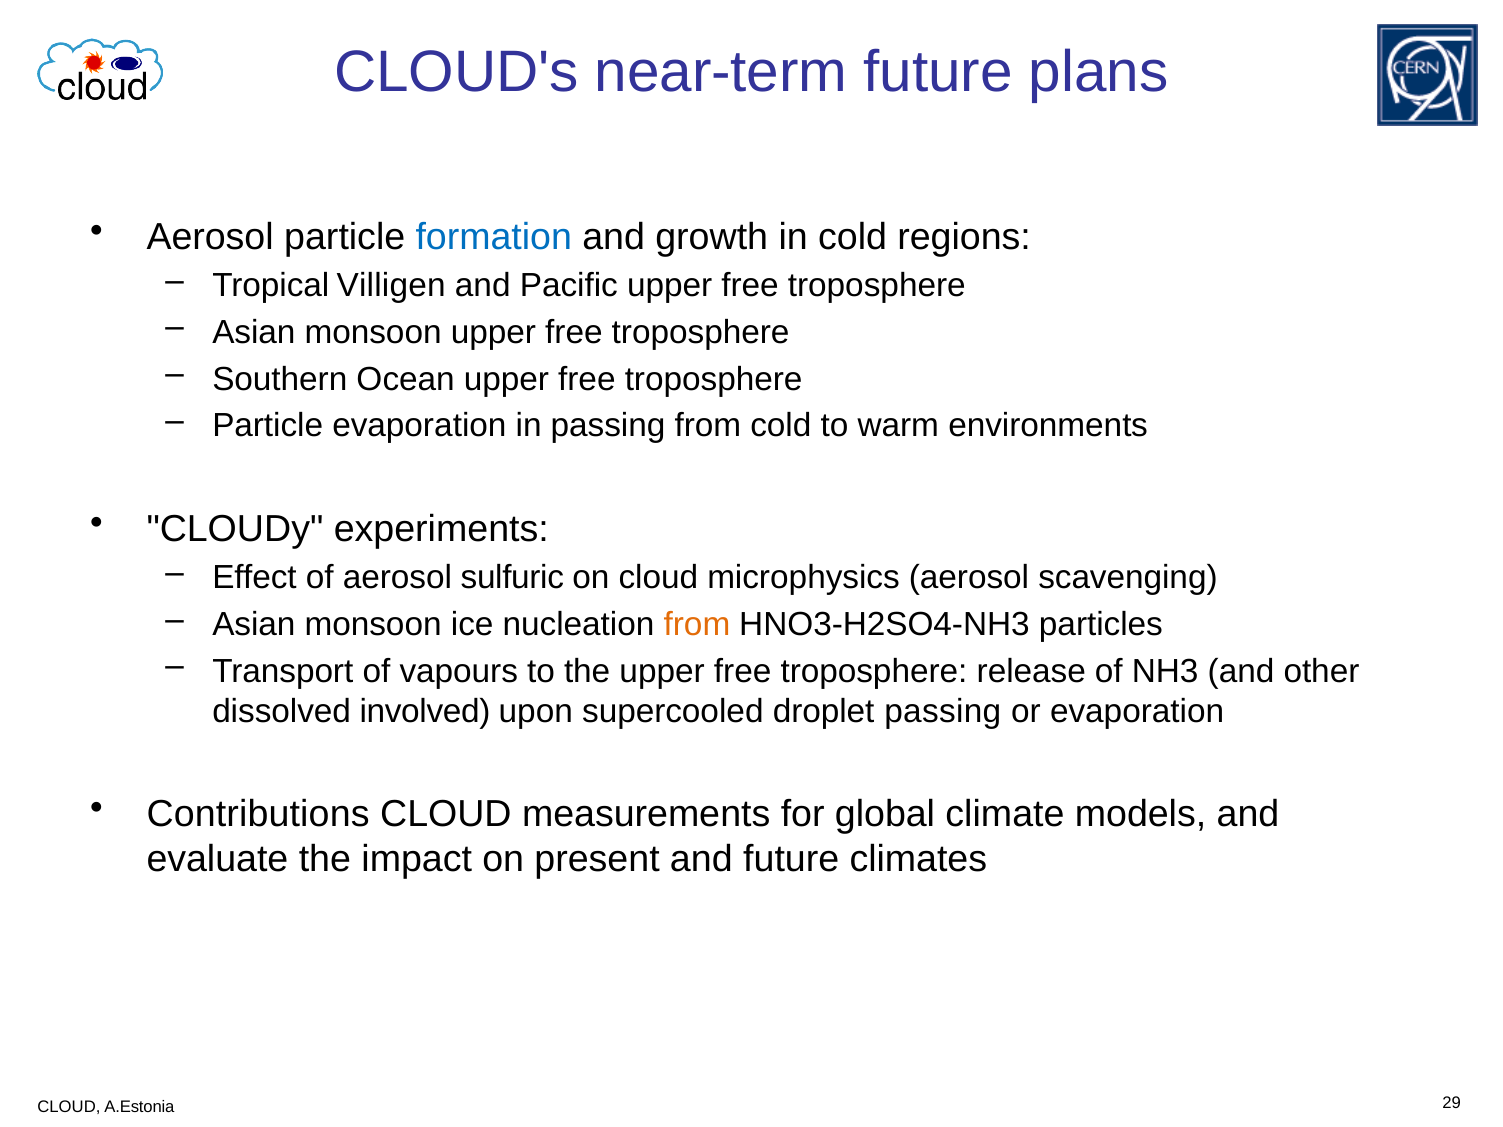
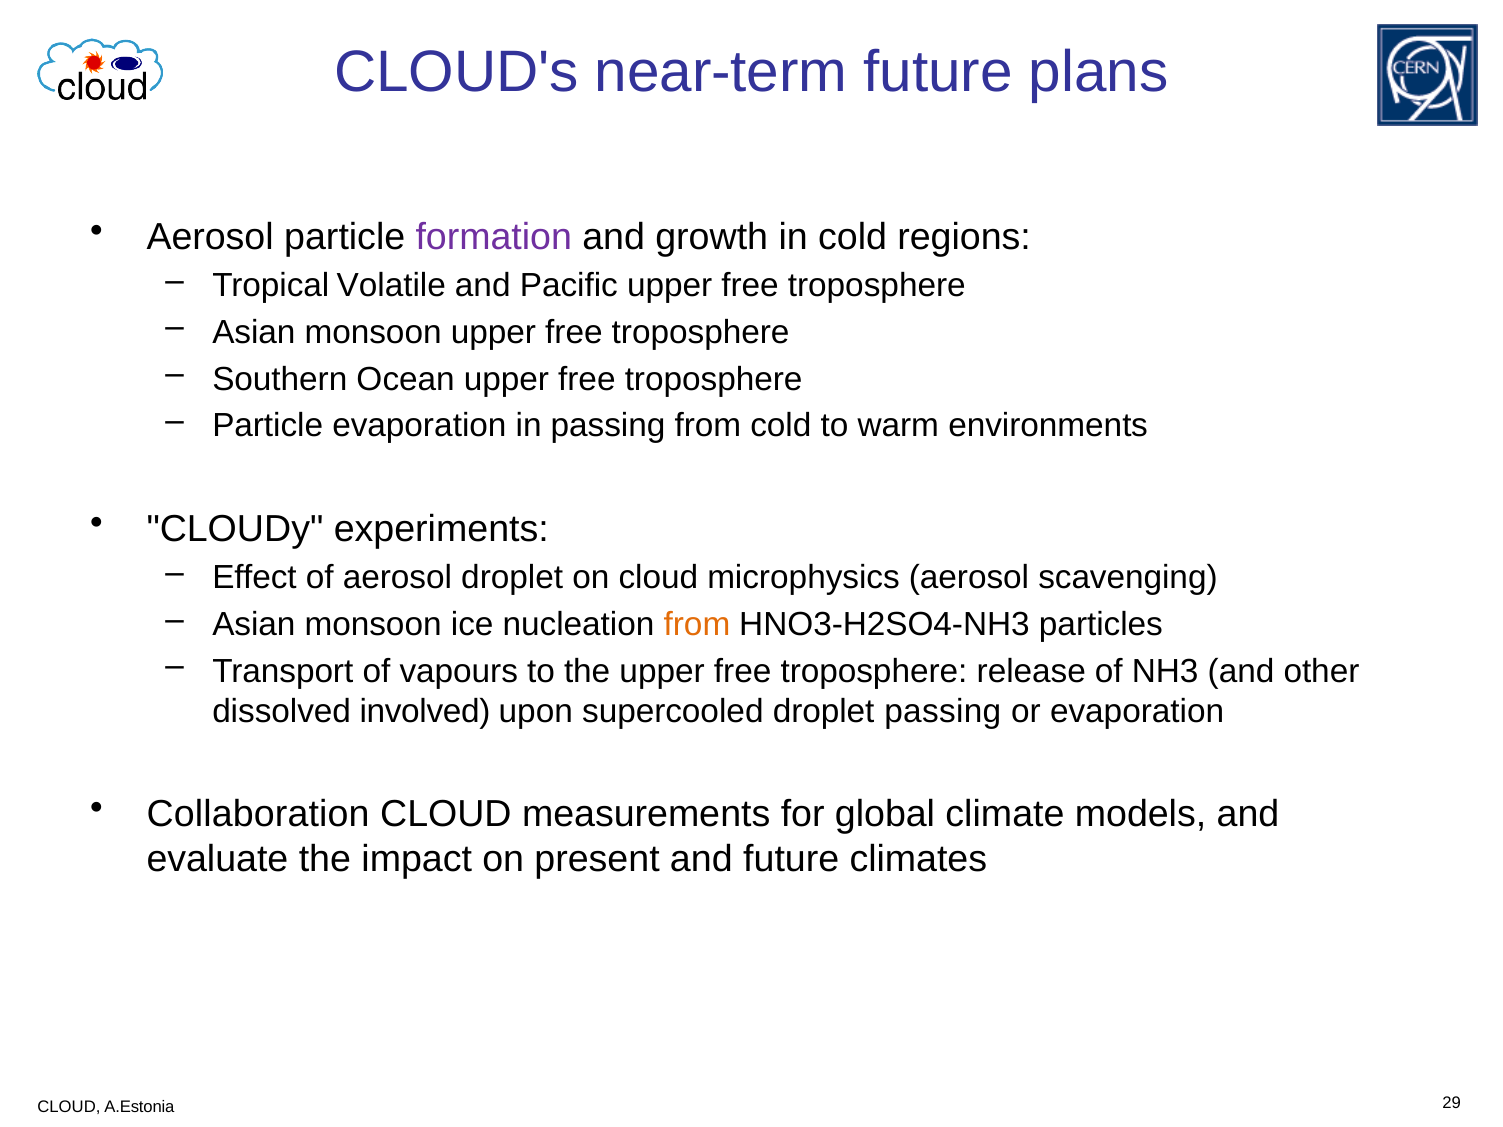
formation colour: blue -> purple
Villigen: Villigen -> Volatile
aerosol sulfuric: sulfuric -> droplet
Contributions: Contributions -> Collaboration
